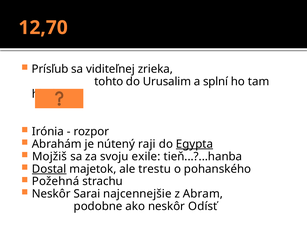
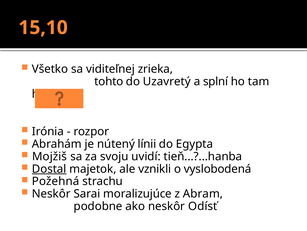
12,70: 12,70 -> 15,10
Prísľub: Prísľub -> Všetko
Urusalim: Urusalim -> Uzavretý
raji: raji -> línii
Egypta underline: present -> none
exile: exile -> uvidí
trestu: trestu -> vznikli
pohanského: pohanského -> vyslobodená
najcennejšie: najcennejšie -> moralizujúce
